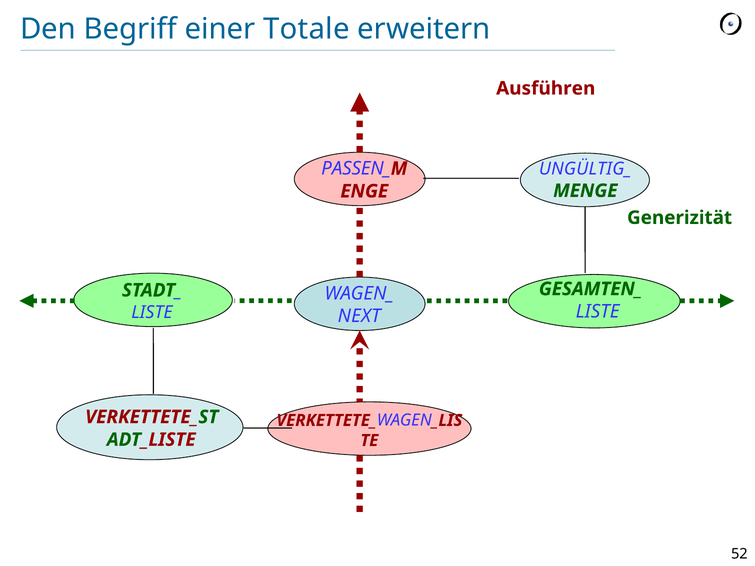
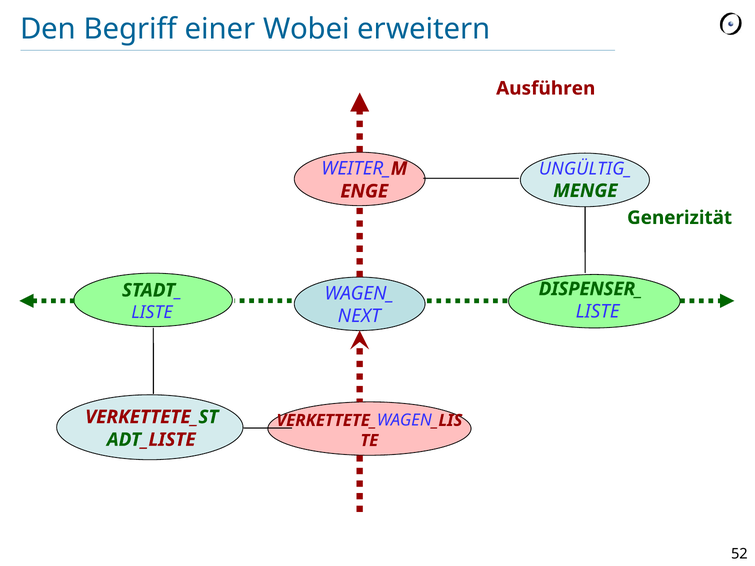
Totale: Totale -> Wobei
PASSEN_: PASSEN_ -> WEITER_
GESAMTEN_: GESAMTEN_ -> DISPENSER_
